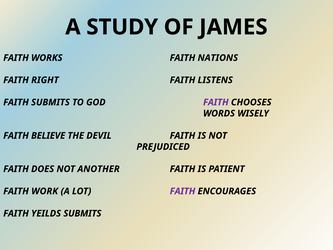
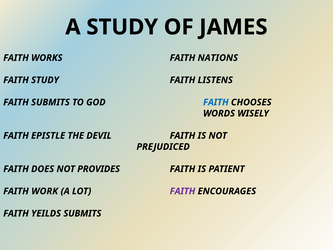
FAITH RIGHT: RIGHT -> STUDY
FAITH at (216, 102) colour: purple -> blue
BELIEVE: BELIEVE -> EPISTLE
ANOTHER: ANOTHER -> PROVIDES
